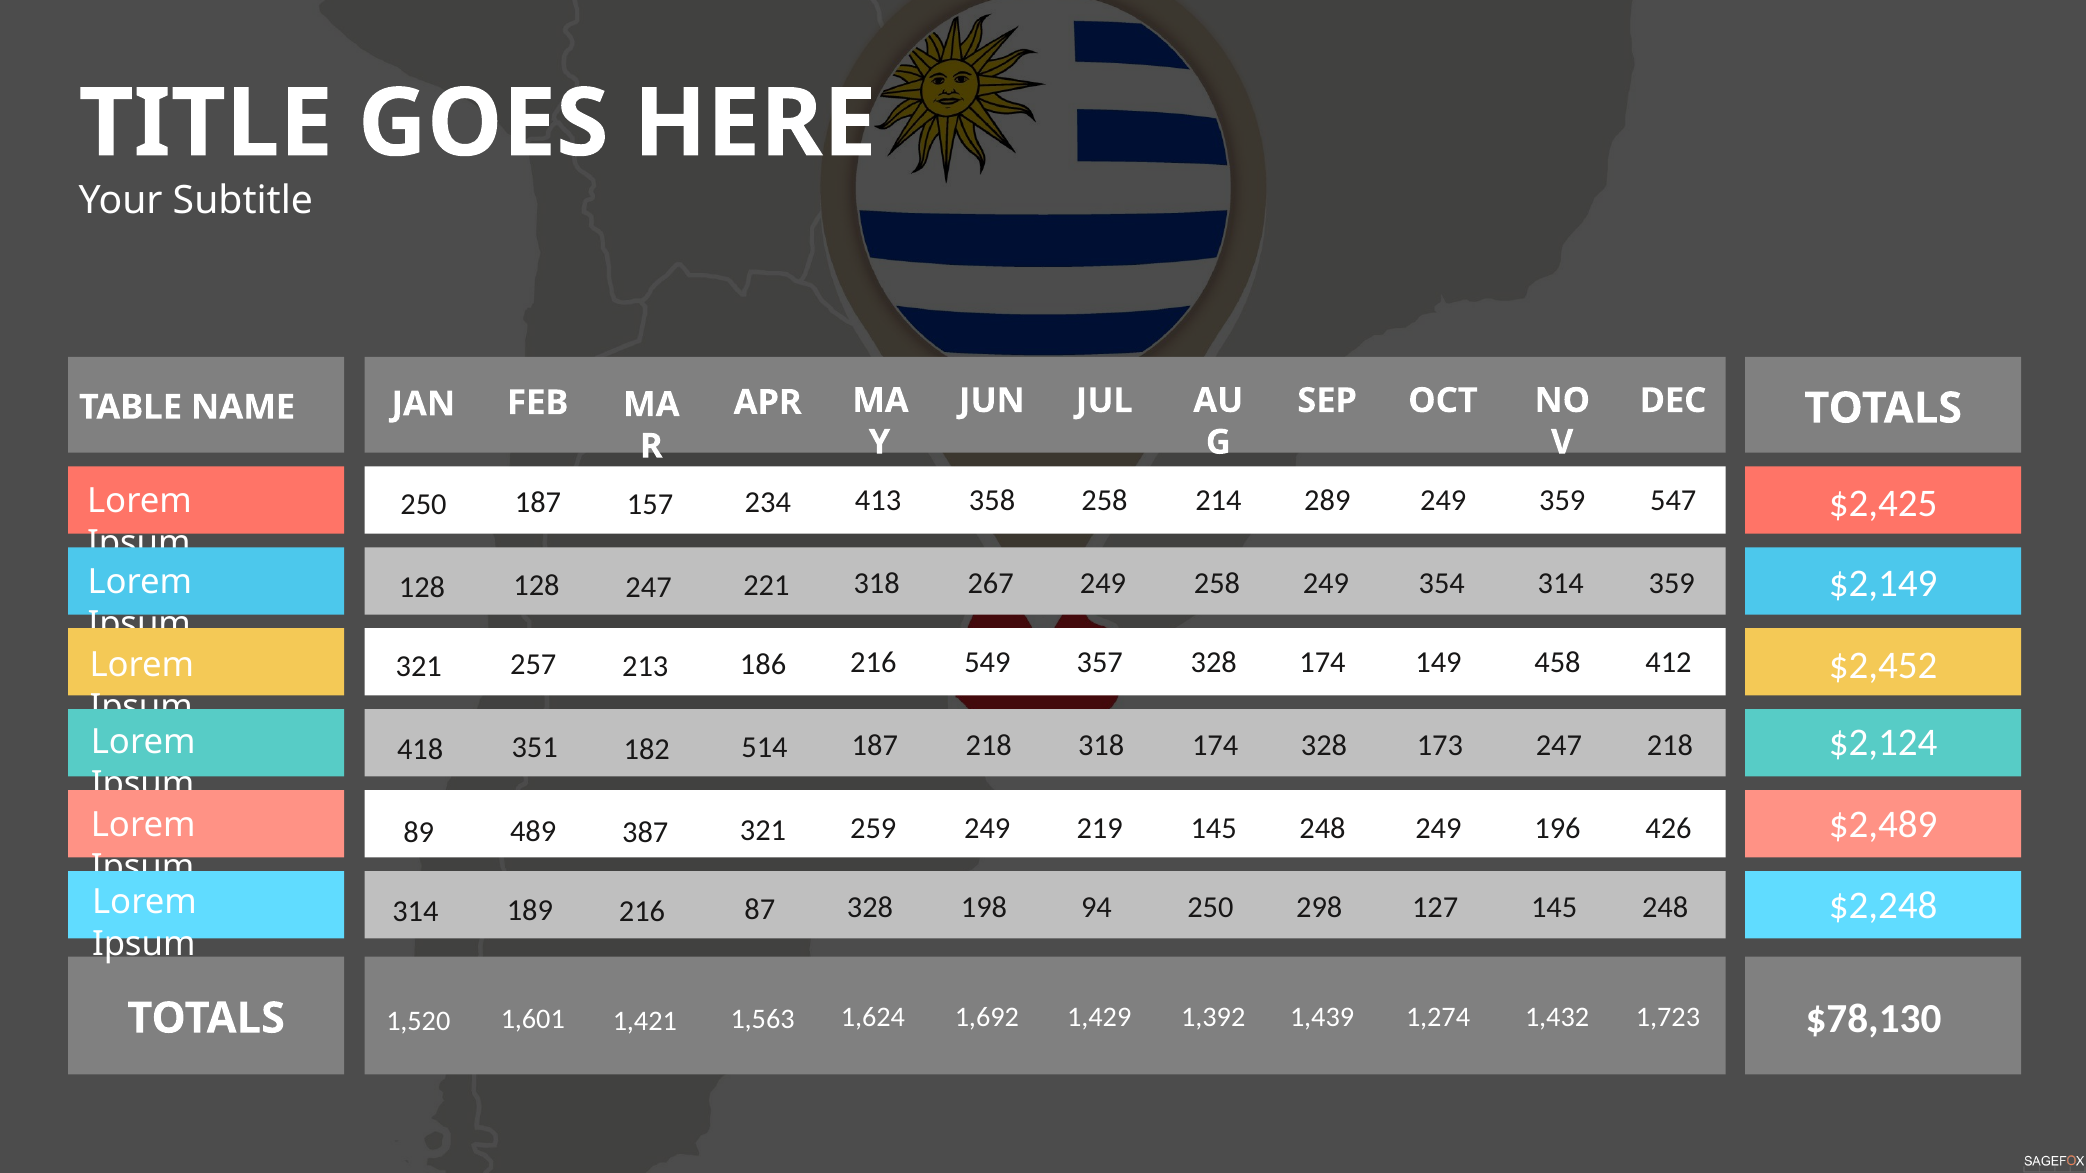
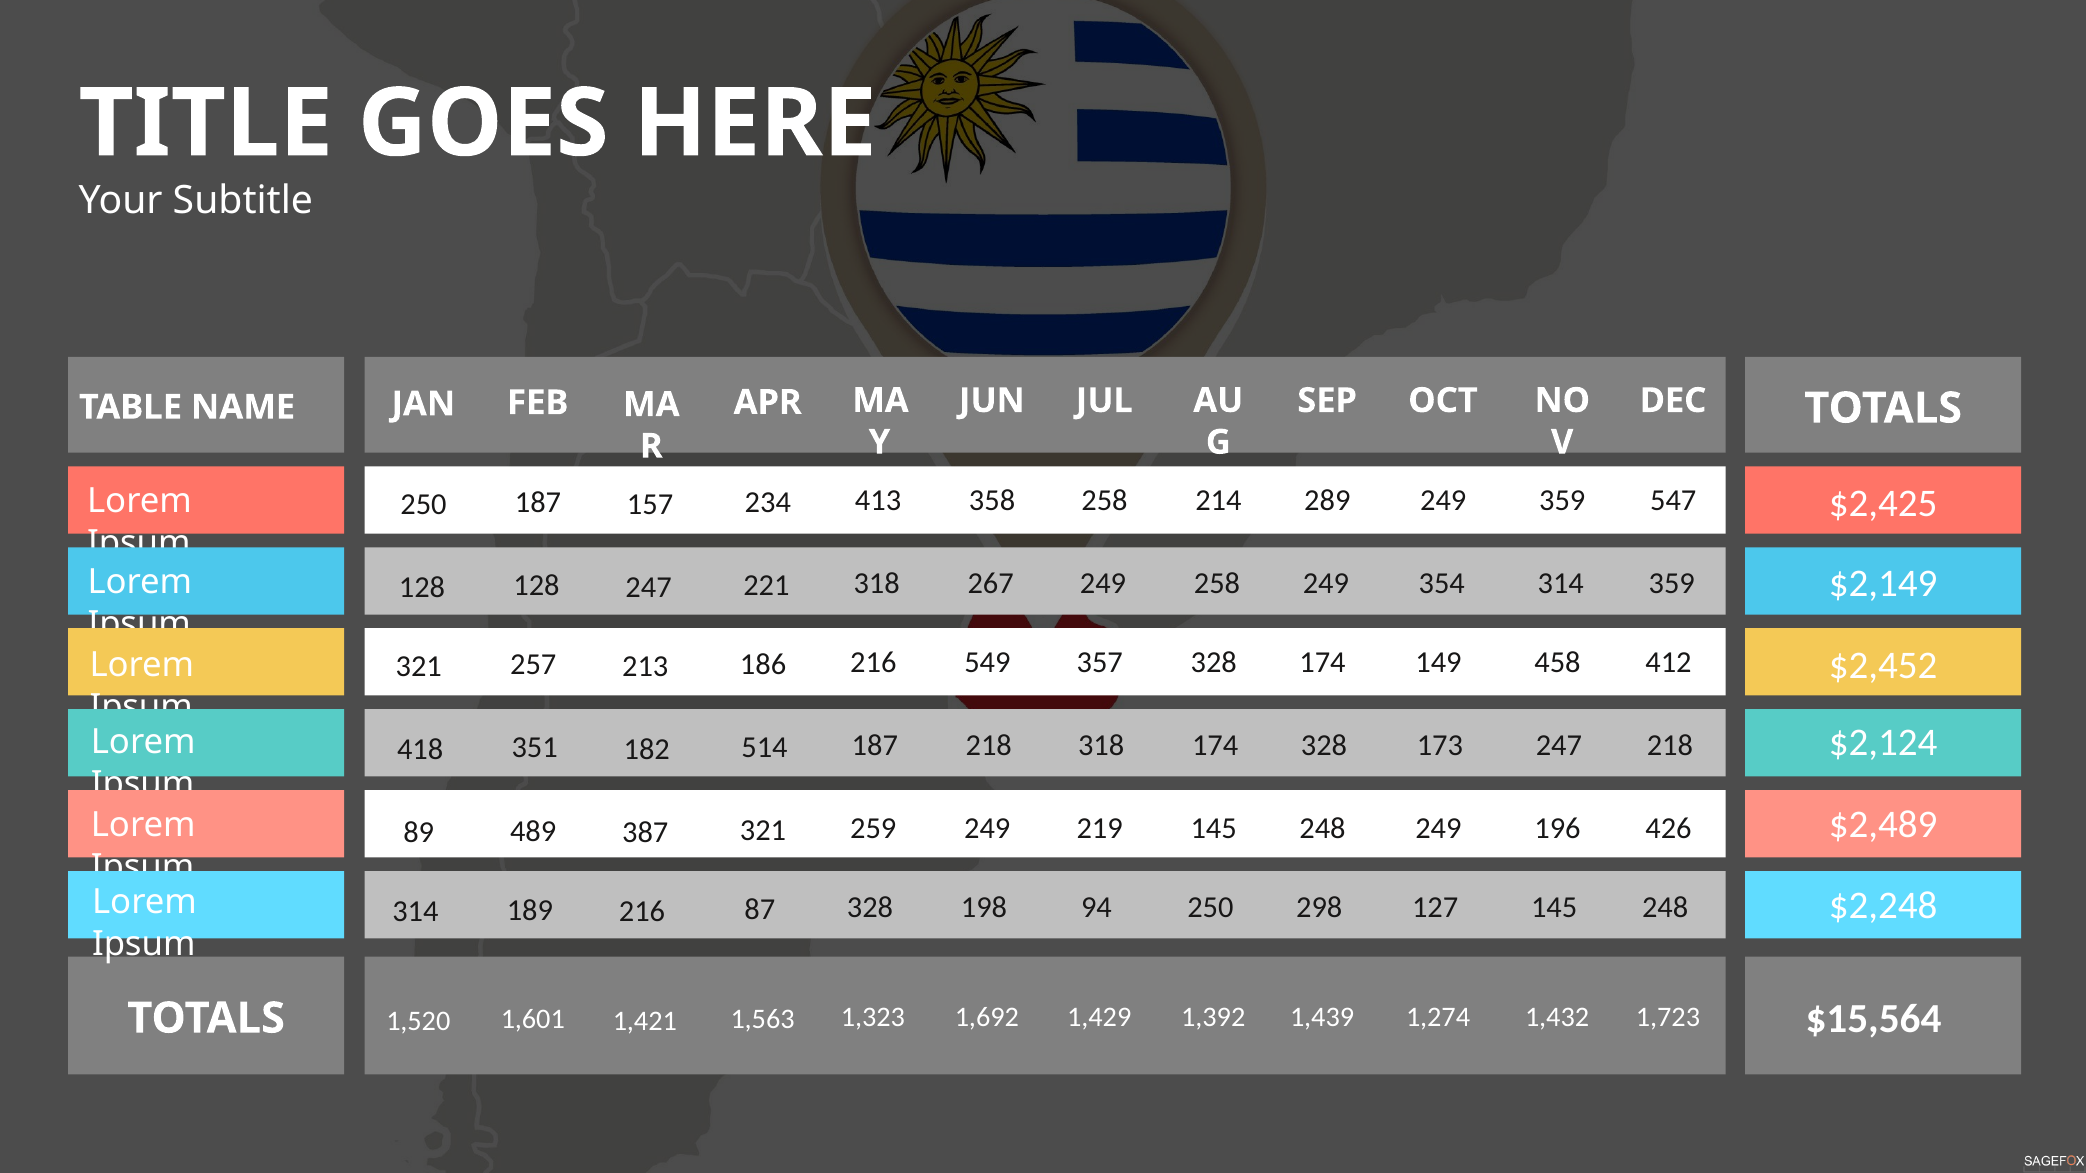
$78,130: $78,130 -> $15,564
1,624: 1,624 -> 1,323
